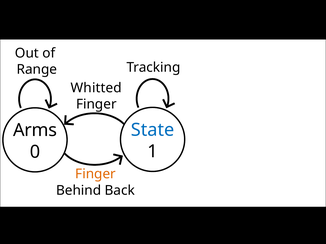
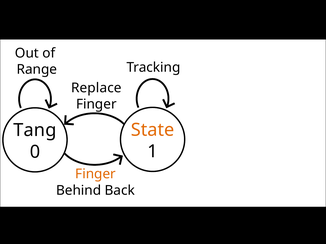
Whitted: Whitted -> Replace
State colour: blue -> orange
Arms: Arms -> Tang
